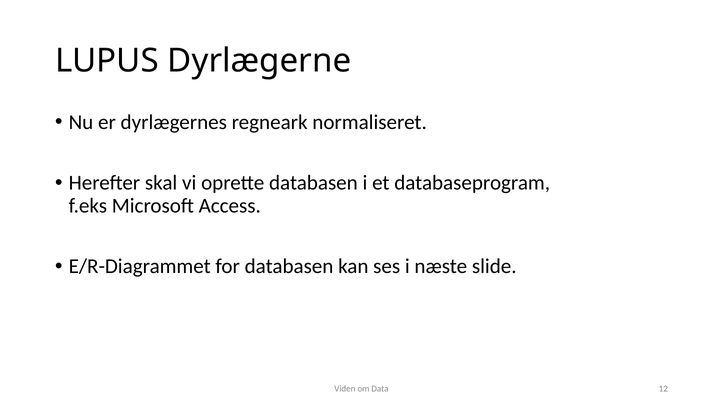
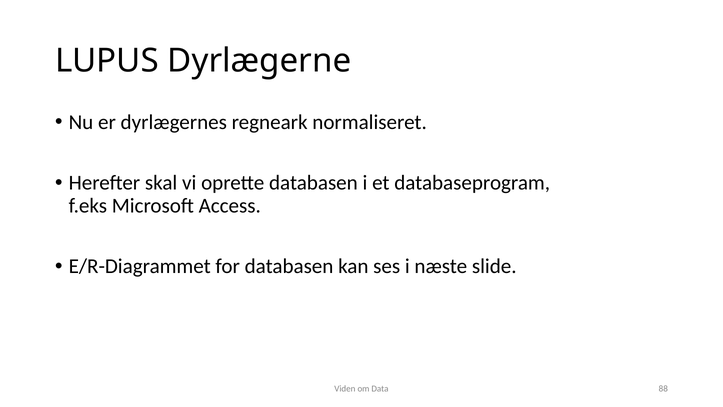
12: 12 -> 88
